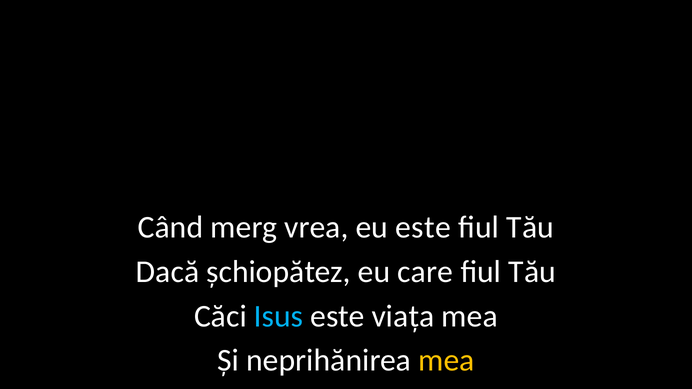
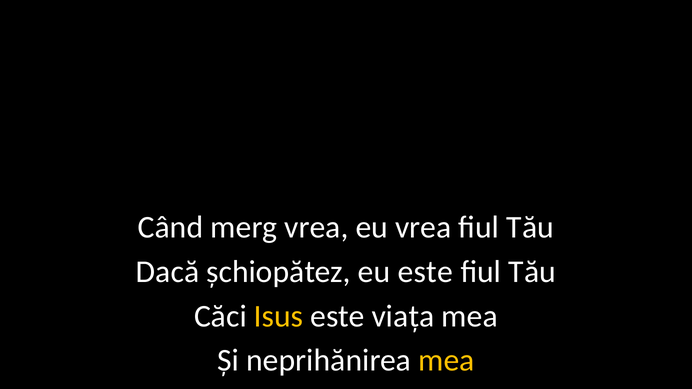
eu este: este -> vrea
eu care: care -> este
Isus colour: light blue -> yellow
